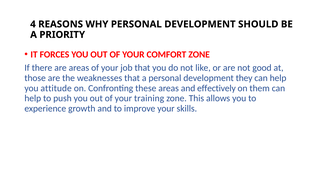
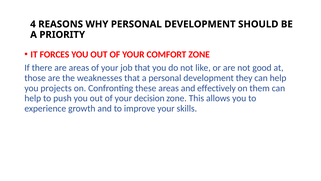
attitude: attitude -> projects
training: training -> decision
